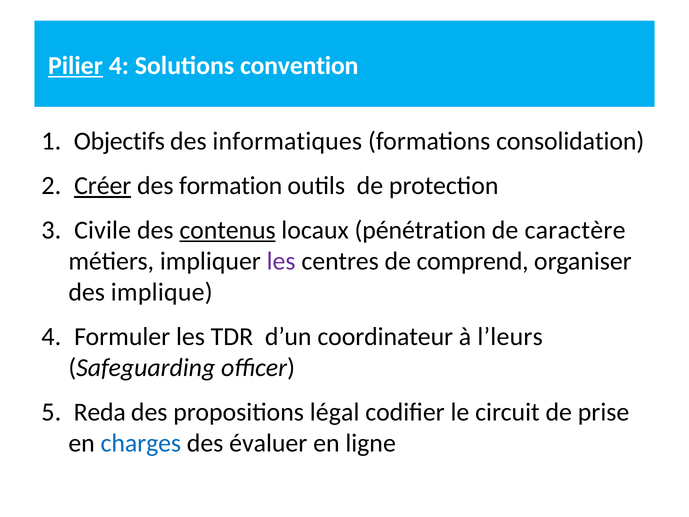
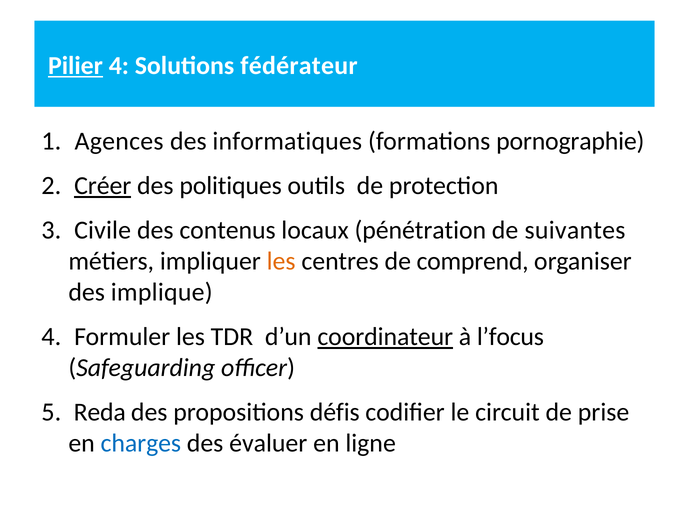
convention: convention -> fédérateur
Objectifs: Objectifs -> Agences
consolidation: consolidation -> pornographie
formation: formation -> politiques
contenus underline: present -> none
caractère: caractère -> suivantes
les at (281, 261) colour: purple -> orange
coordinateur underline: none -> present
l’leurs: l’leurs -> l’focus
légal: légal -> défis
